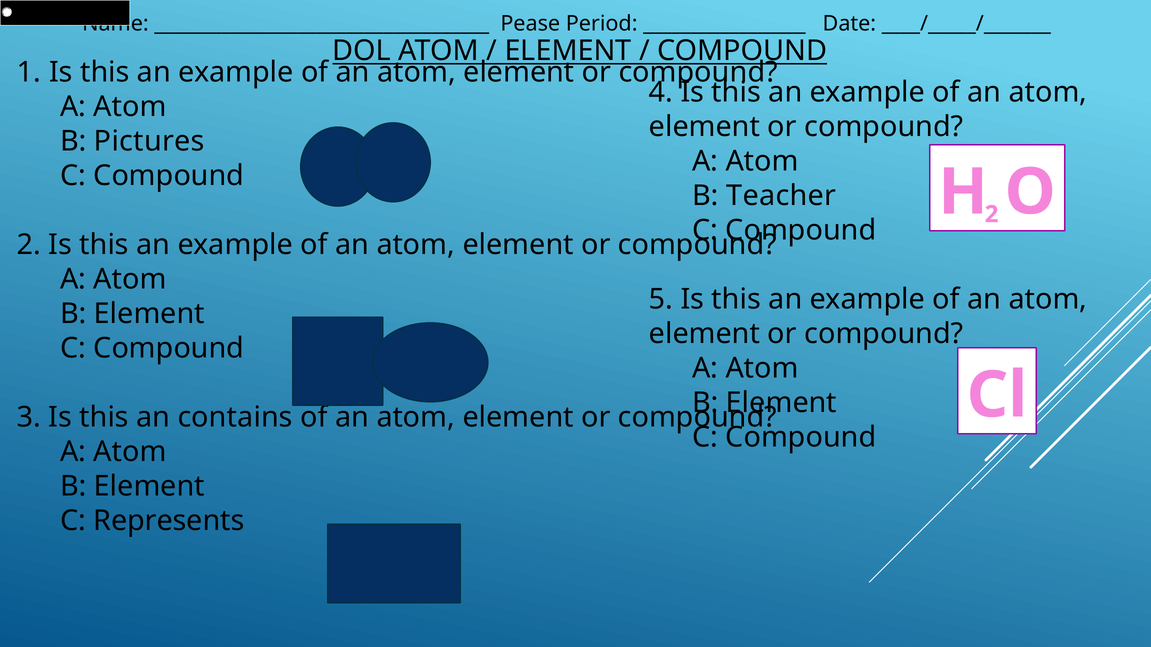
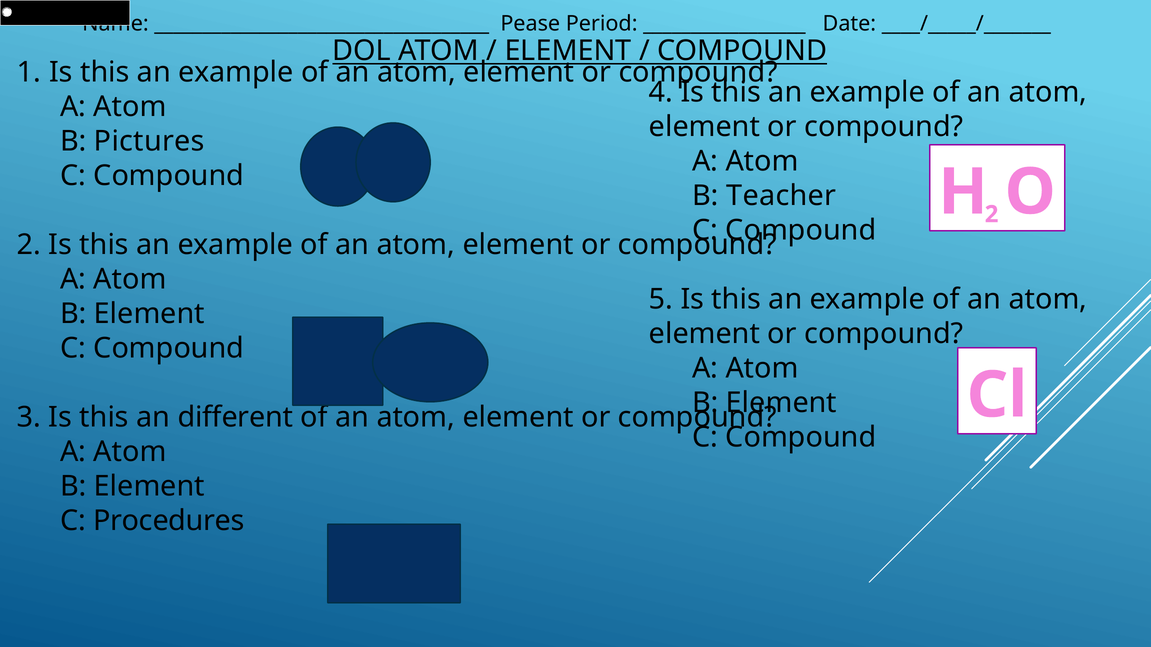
contains: contains -> different
Represents: Represents -> Procedures
